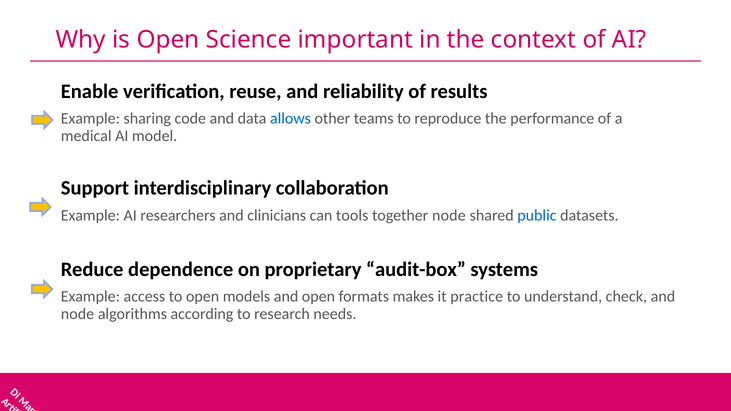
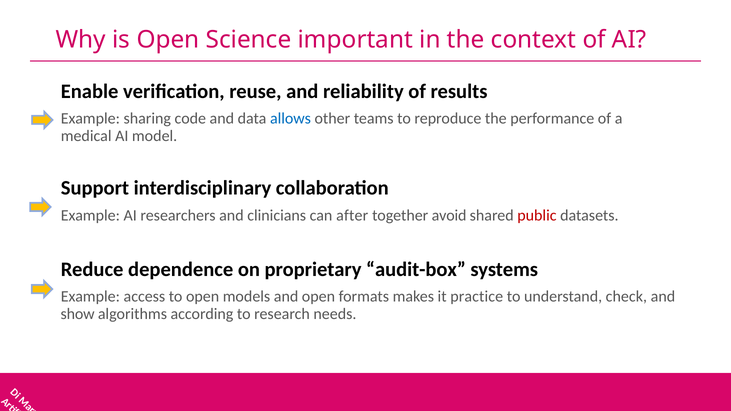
tools: tools -> after
together node: node -> avoid
public colour: blue -> red
node at (78, 314): node -> show
